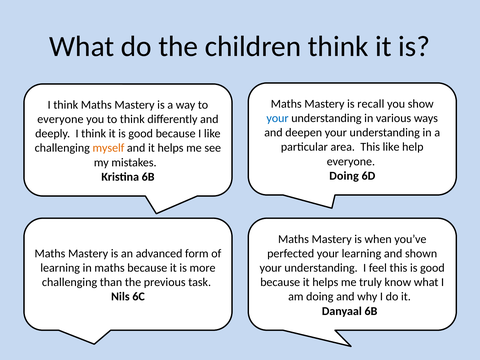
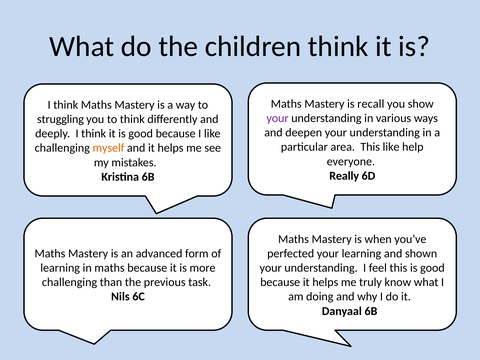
your at (278, 118) colour: blue -> purple
everyone at (60, 119): everyone -> struggling
Doing at (344, 176): Doing -> Really
